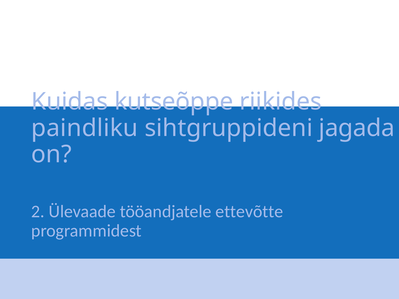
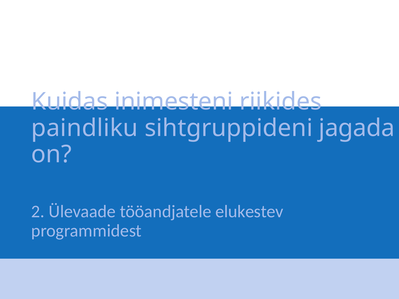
kutseõppe: kutseõppe -> inimesteni
ettevõtte: ettevõtte -> elukestev
